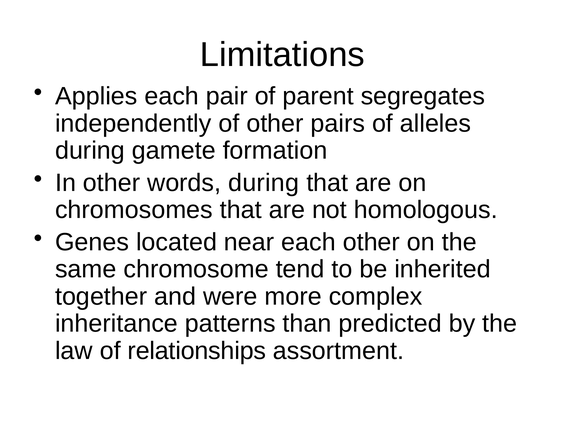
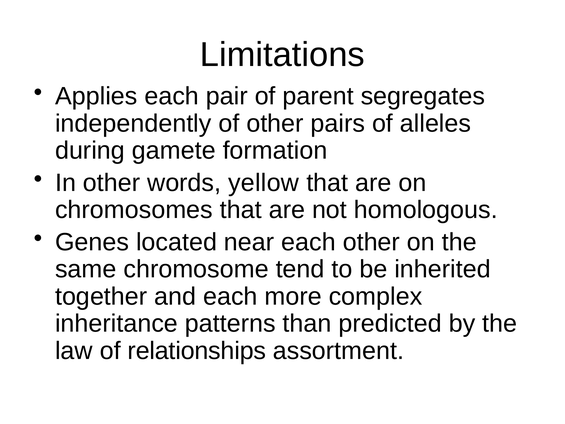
words during: during -> yellow
and were: were -> each
